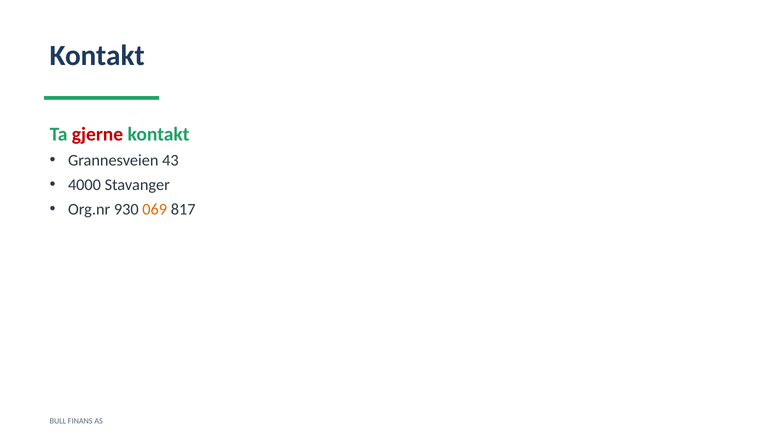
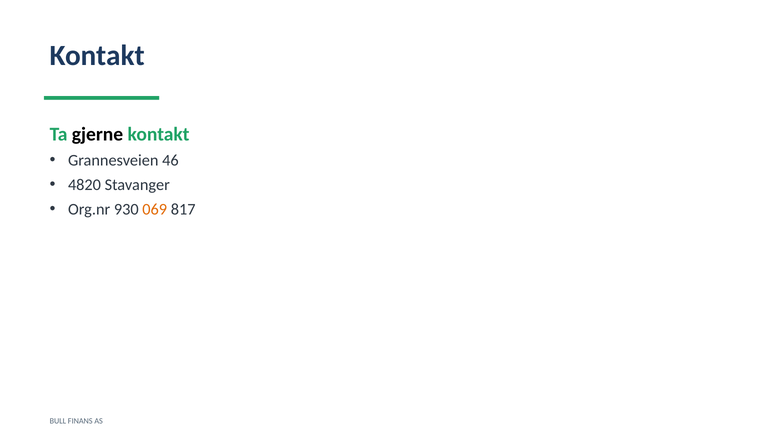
gjerne colour: red -> black
43: 43 -> 46
4000: 4000 -> 4820
